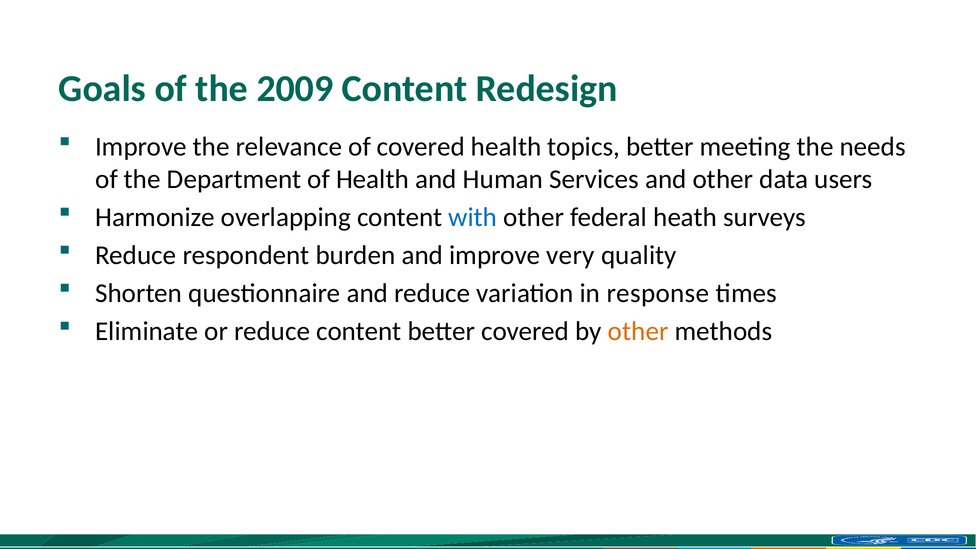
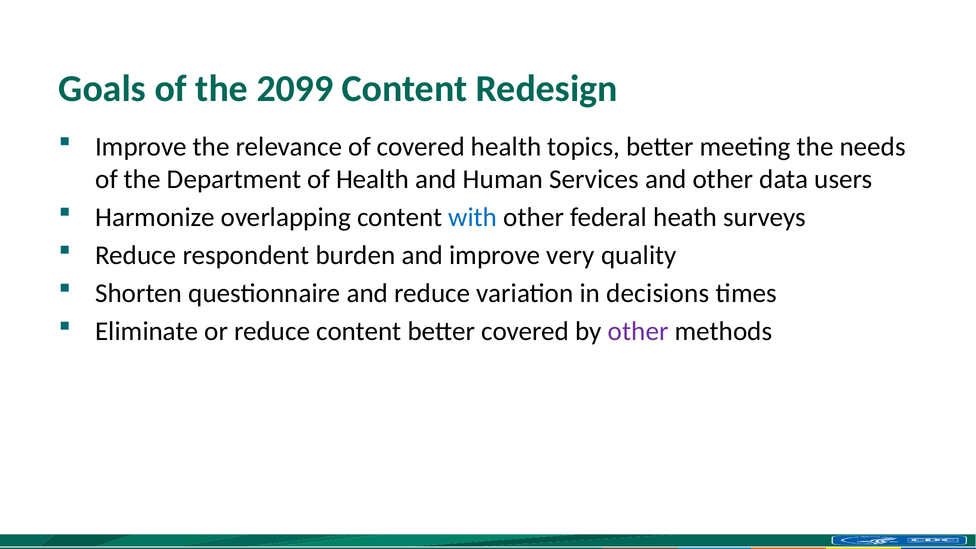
2009: 2009 -> 2099
response: response -> decisions
other at (638, 331) colour: orange -> purple
